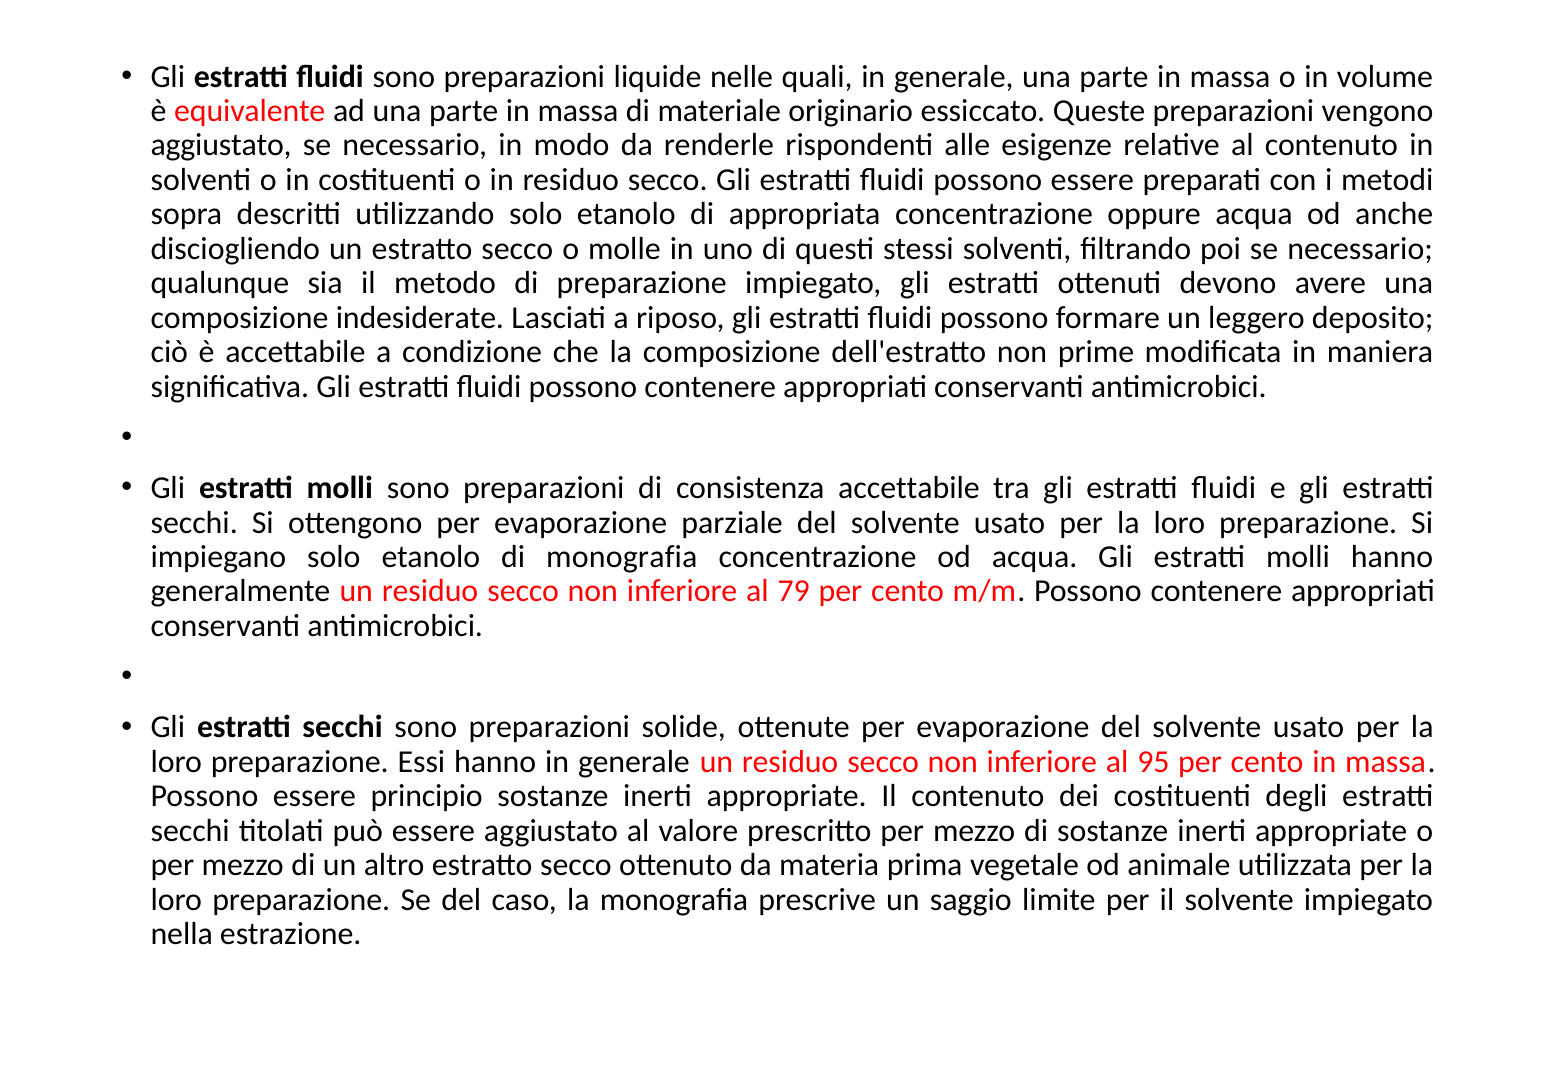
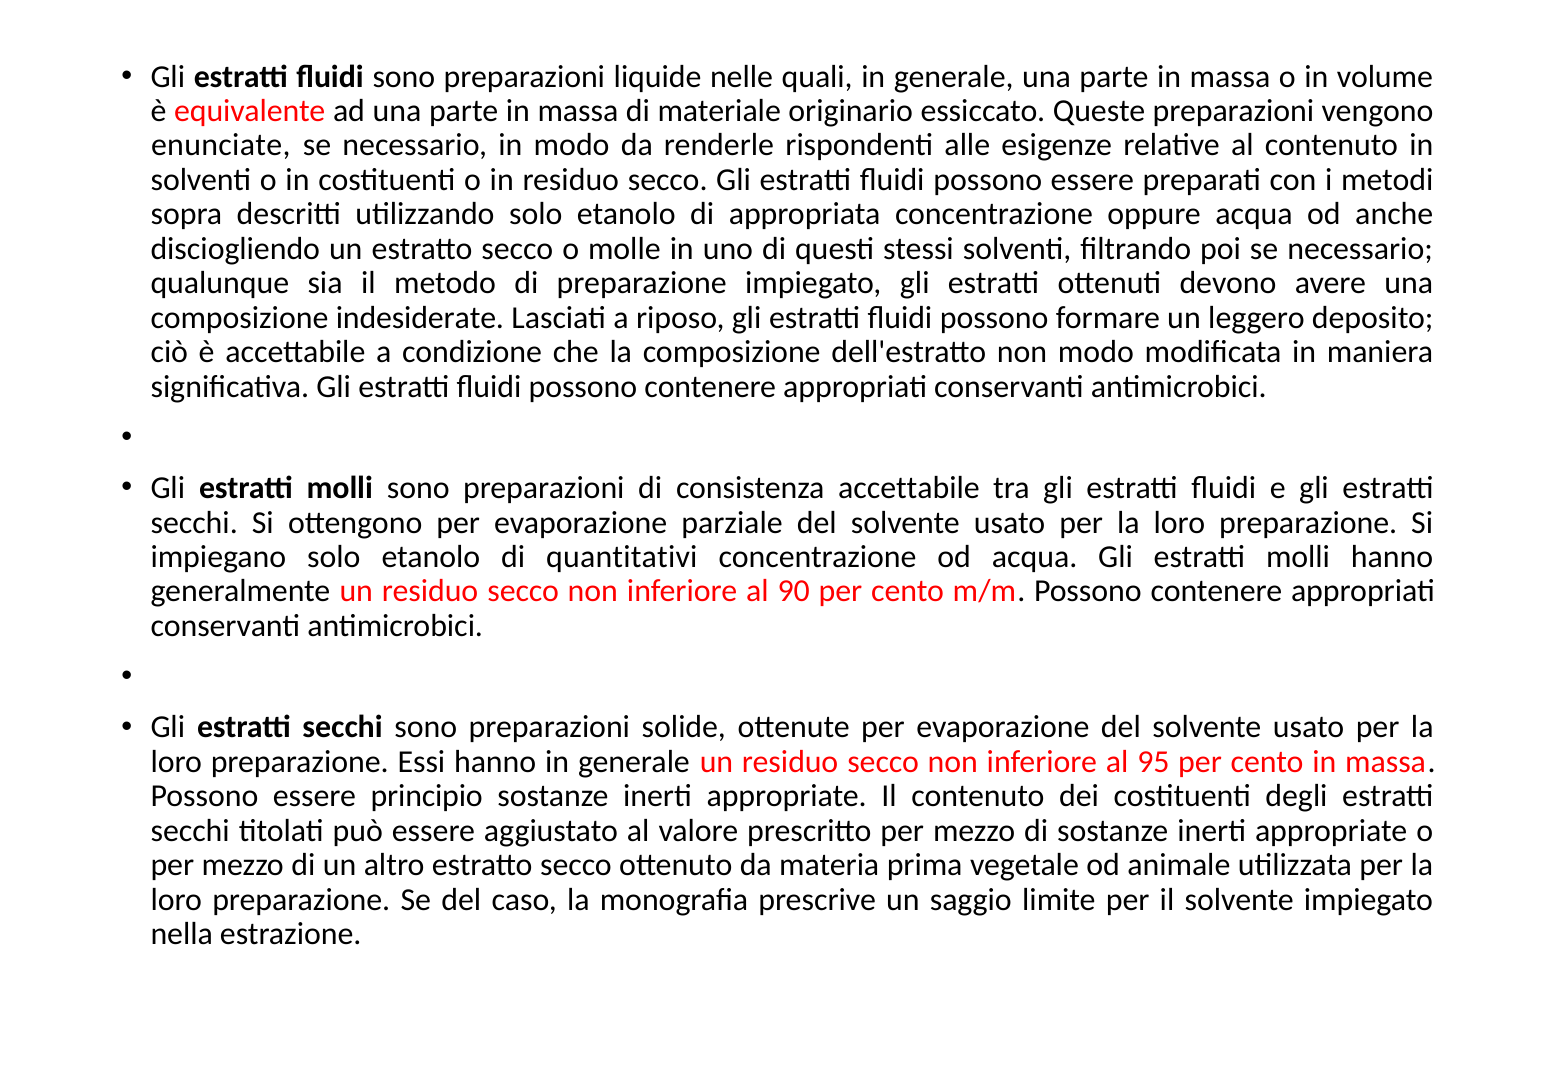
aggiustato at (221, 145): aggiustato -> enunciate
non prime: prime -> modo
di monografia: monografia -> quantitativi
79: 79 -> 90
